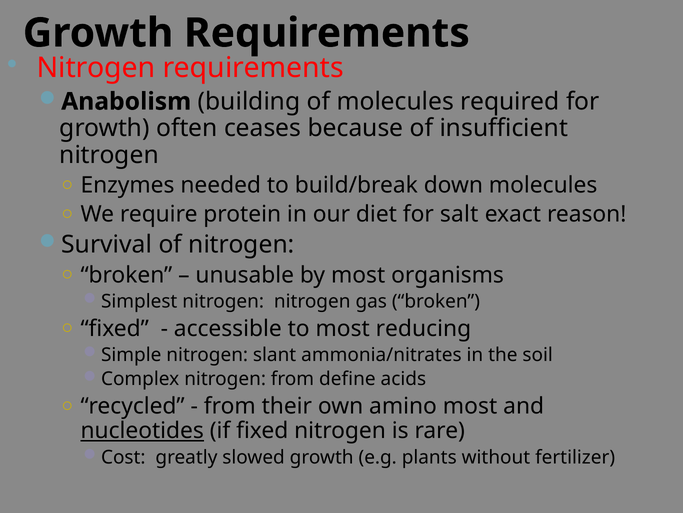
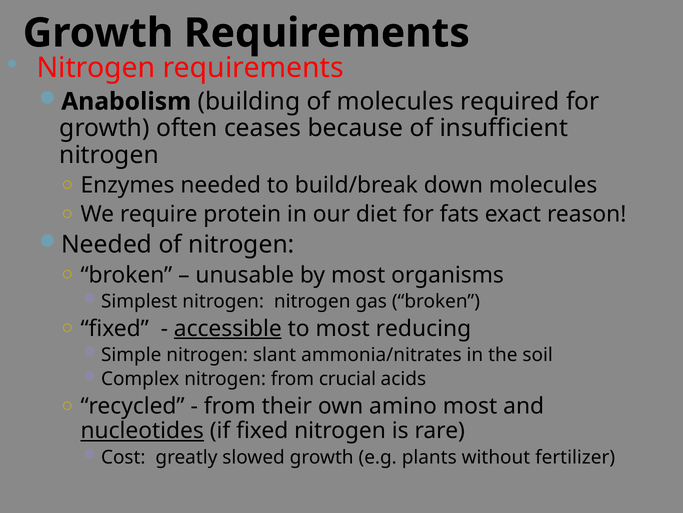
salt: salt -> fats
Survival at (107, 244): Survival -> Needed
accessible underline: none -> present
define: define -> crucial
